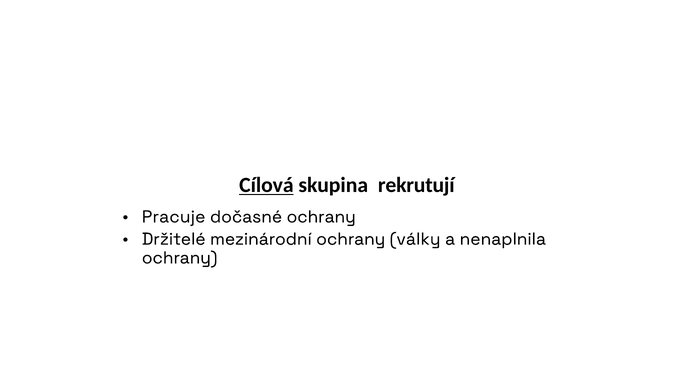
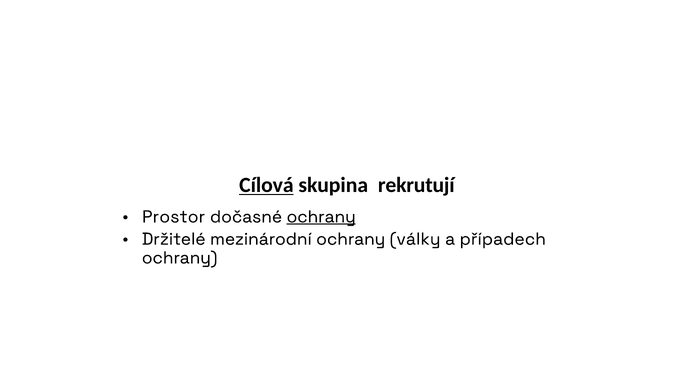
Pracuje: Pracuje -> Prostor
ochrany at (321, 217) underline: none -> present
nenaplnila: nenaplnila -> případech
